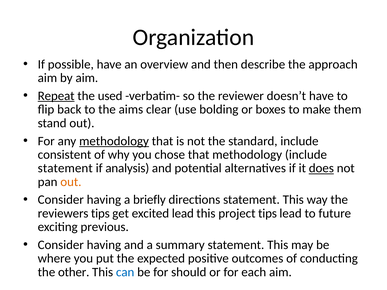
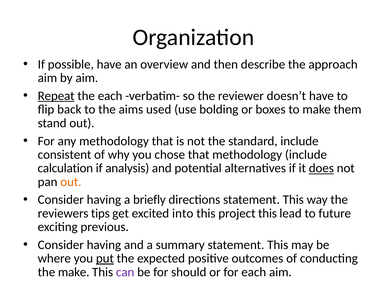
the used: used -> each
clear: clear -> used
methodology at (114, 141) underline: present -> none
statement at (65, 168): statement -> calculation
excited lead: lead -> into
project tips: tips -> this
put underline: none -> present
the other: other -> make
can colour: blue -> purple
